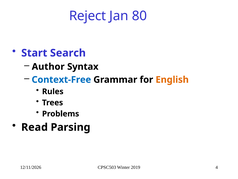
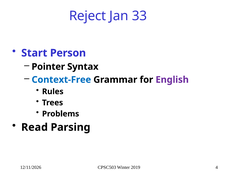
80: 80 -> 33
Search: Search -> Person
Author: Author -> Pointer
English colour: orange -> purple
